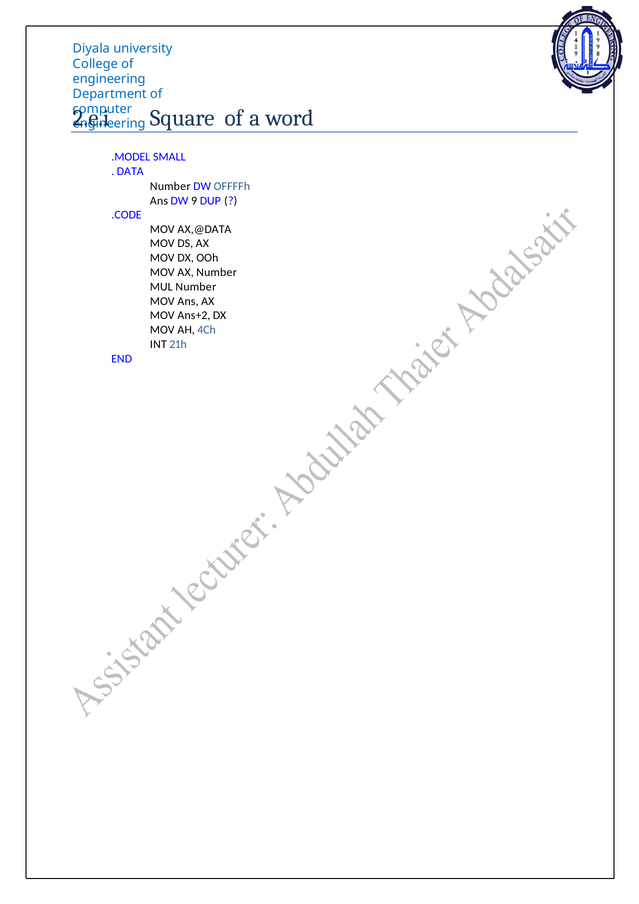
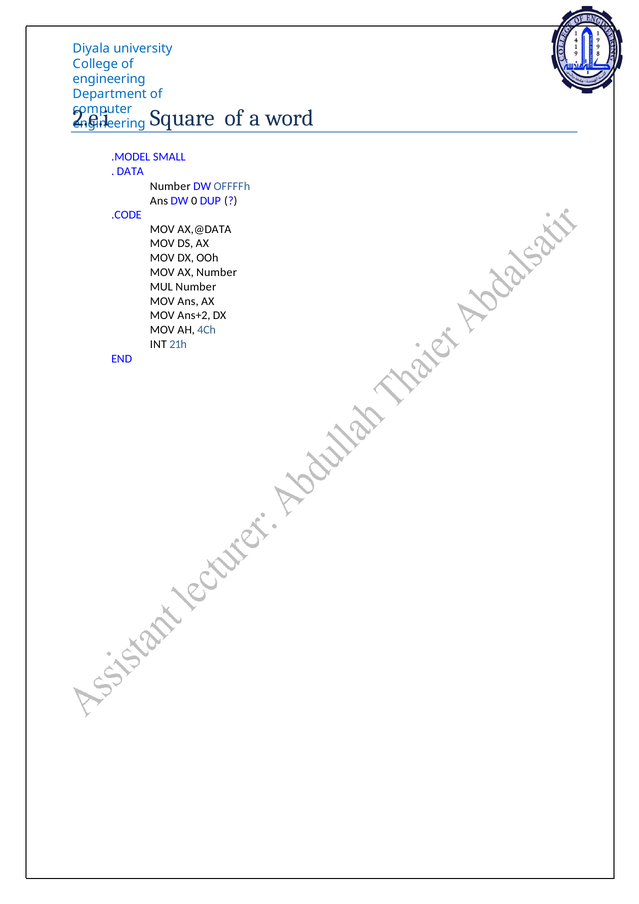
9: 9 -> 0
